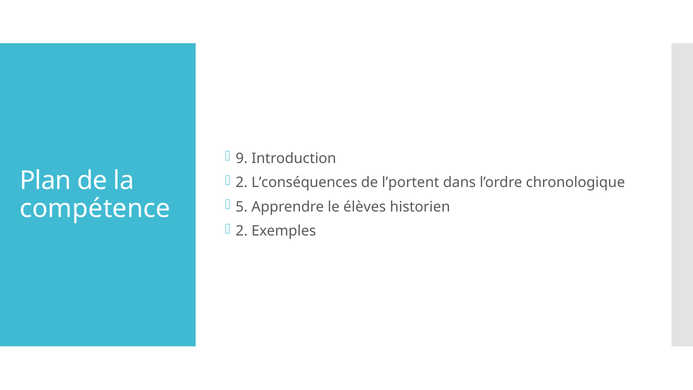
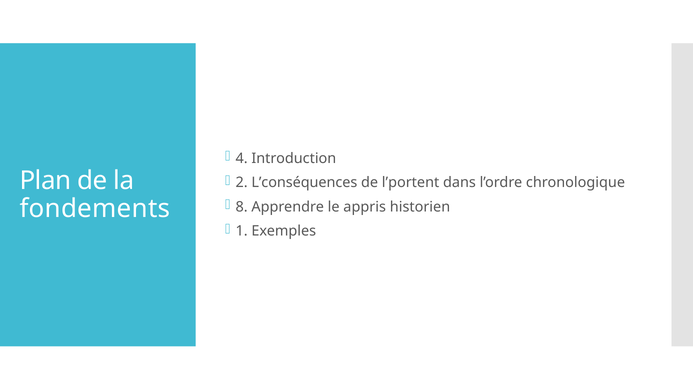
9: 9 -> 4
5: 5 -> 8
élèves: élèves -> appris
compétence: compétence -> fondements
2 at (242, 231): 2 -> 1
